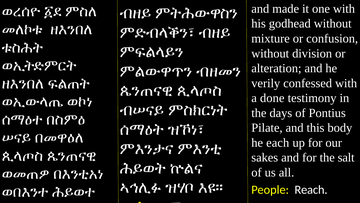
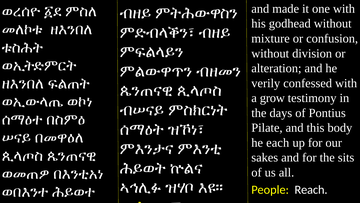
done: done -> grow
salt: salt -> sits
